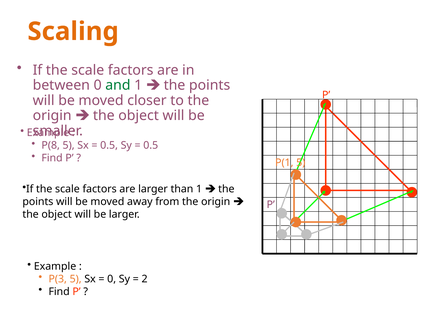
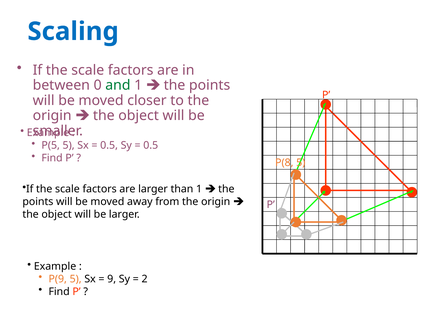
Scaling colour: orange -> blue
P(8: P(8 -> P(5
P(1: P(1 -> P(8
P(3: P(3 -> P(9
0 at (112, 279): 0 -> 9
